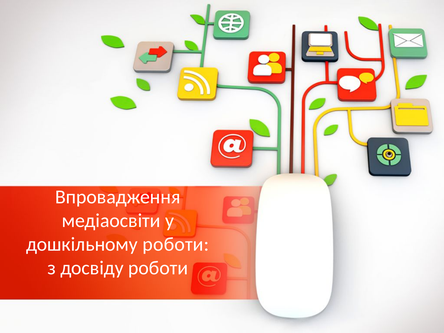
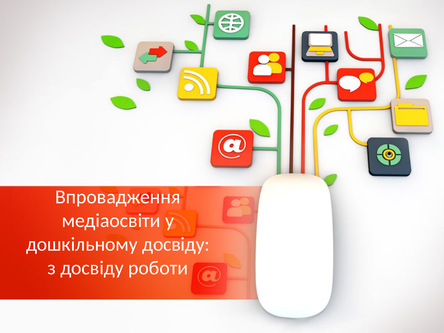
дошкільному роботи: роботи -> досвіду
